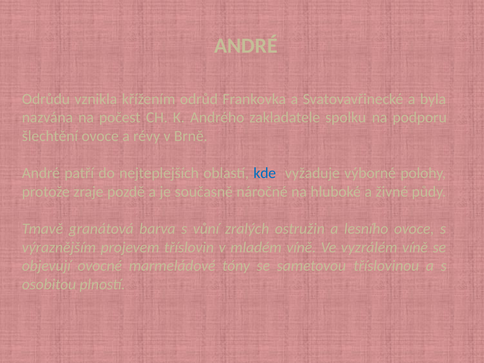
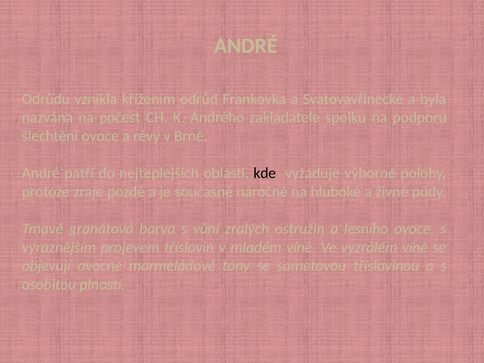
kde colour: blue -> black
